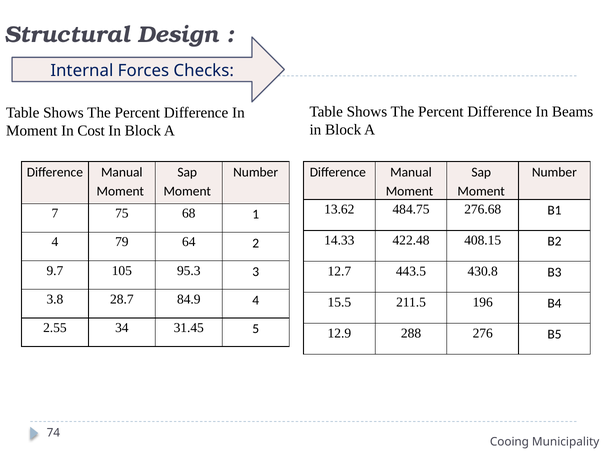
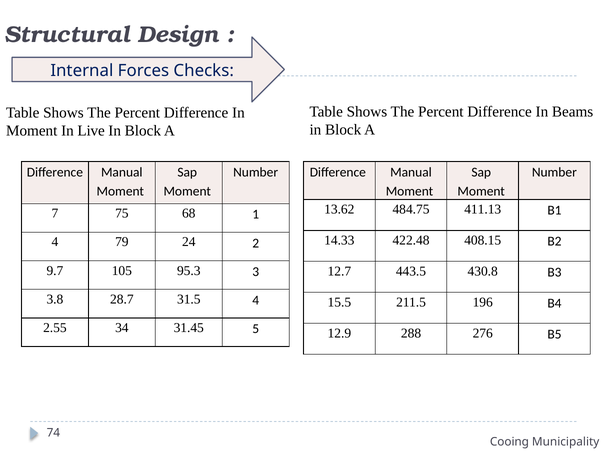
Cost: Cost -> Live
276.68: 276.68 -> 411.13
64: 64 -> 24
84.9: 84.9 -> 31.5
